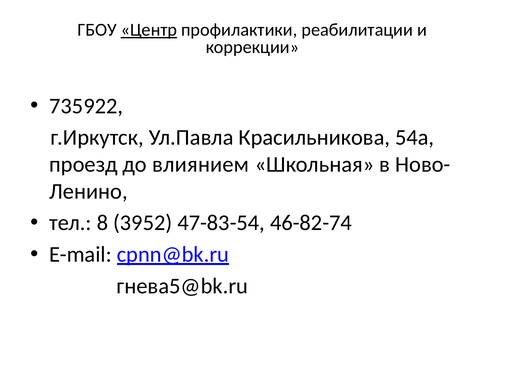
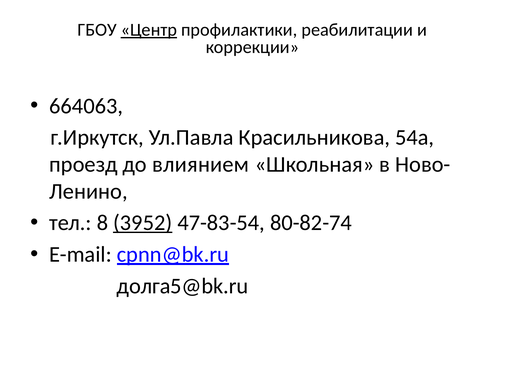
735922: 735922 -> 664063
3952 underline: none -> present
46-82-74: 46-82-74 -> 80-82-74
гнева5@bk.ru: гнева5@bk.ru -> долга5@bk.ru
